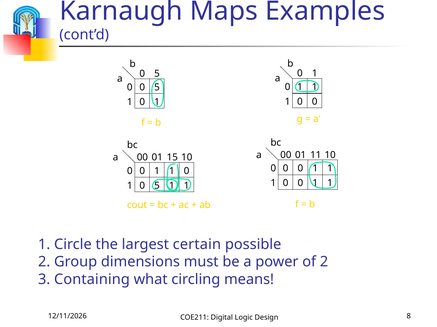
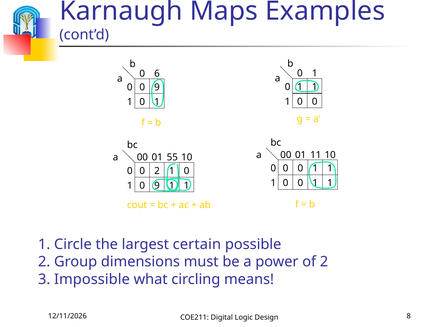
5 at (157, 74): 5 -> 6
5 at (157, 87): 5 -> 9
15: 15 -> 55
1 at (157, 171): 1 -> 2
5 at (157, 186): 5 -> 9
Containing: Containing -> Impossible
